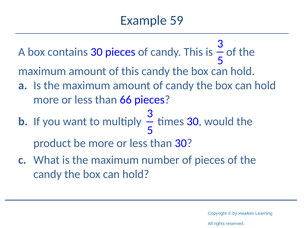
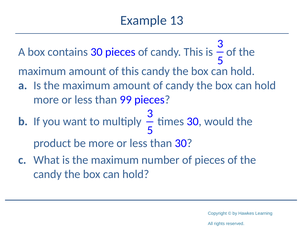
59: 59 -> 13
66: 66 -> 99
